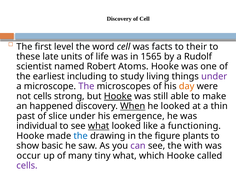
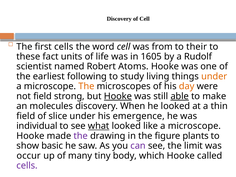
first level: level -> cells
facts: facts -> from
late: late -> fact
1565: 1565 -> 1605
including: including -> following
under at (214, 76) colour: purple -> orange
The at (86, 86) colour: purple -> orange
not cells: cells -> field
able underline: none -> present
happened: happened -> molecules
When underline: present -> none
past at (26, 116): past -> field
like a functioning: functioning -> microscope
the at (81, 136) colour: blue -> purple
with: with -> limit
tiny what: what -> body
